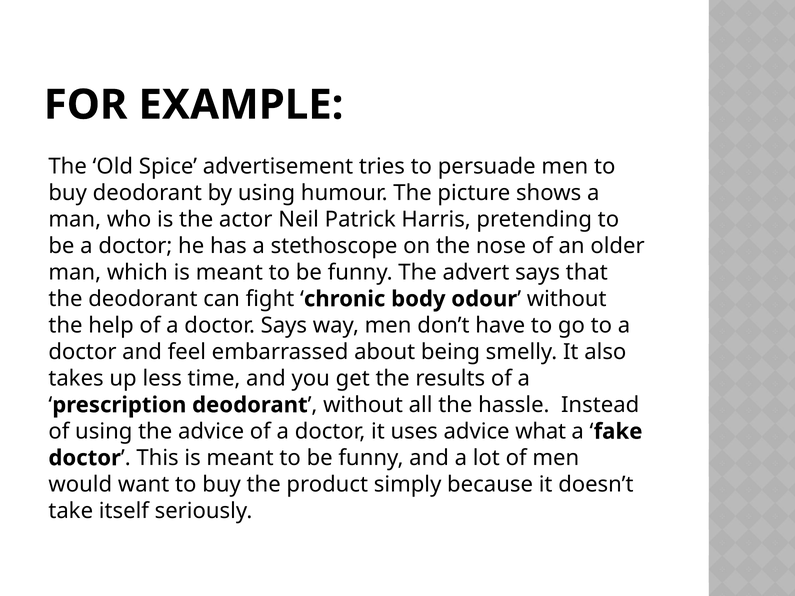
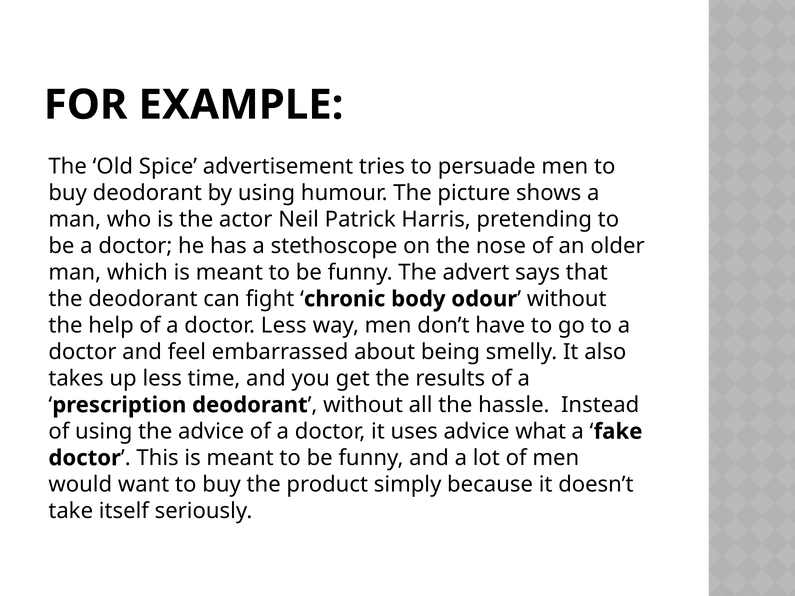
doctor Says: Says -> Less
